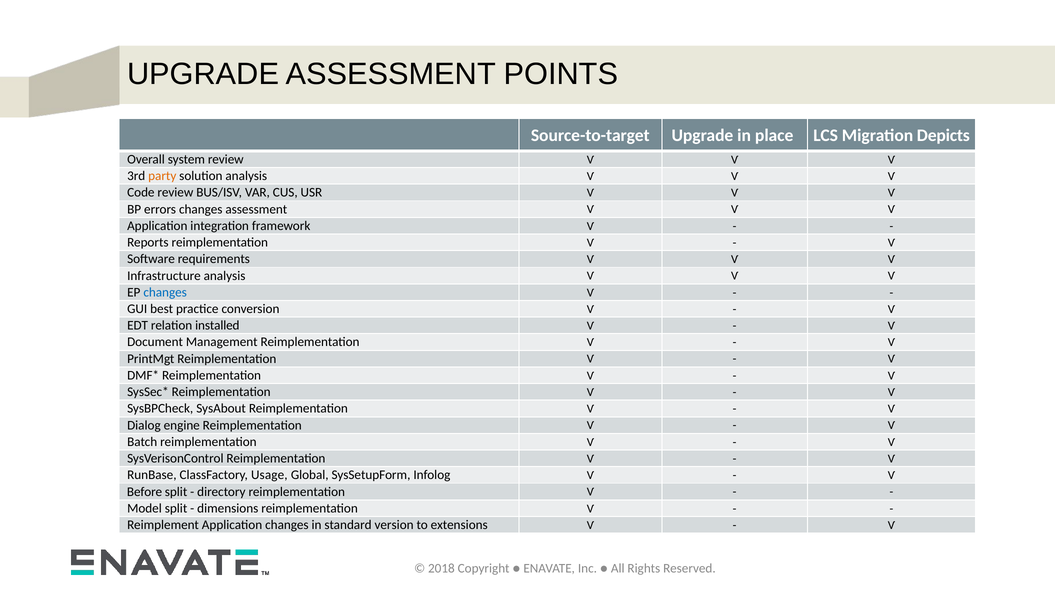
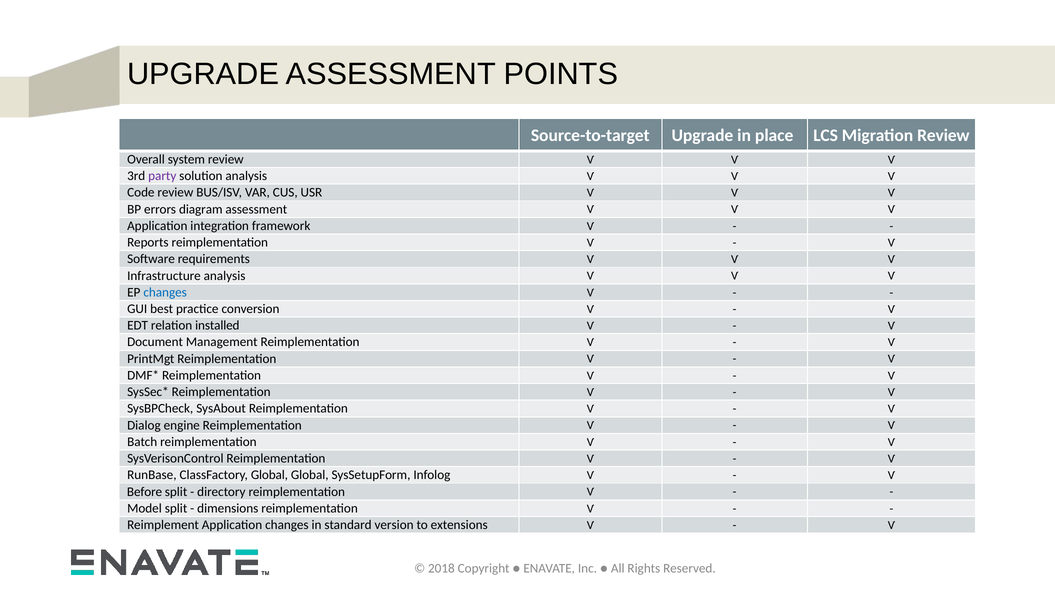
Migration Depicts: Depicts -> Review
party colour: orange -> purple
errors changes: changes -> diagram
ClassFactory Usage: Usage -> Global
